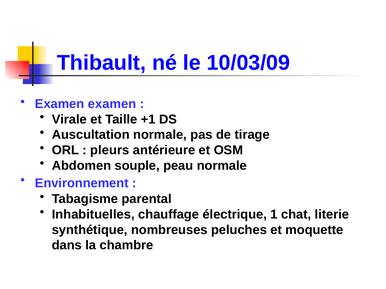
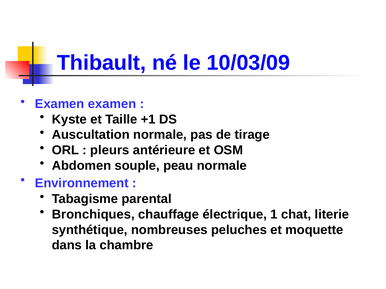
Virale: Virale -> Kyste
Inhabituelles: Inhabituelles -> Bronchiques
